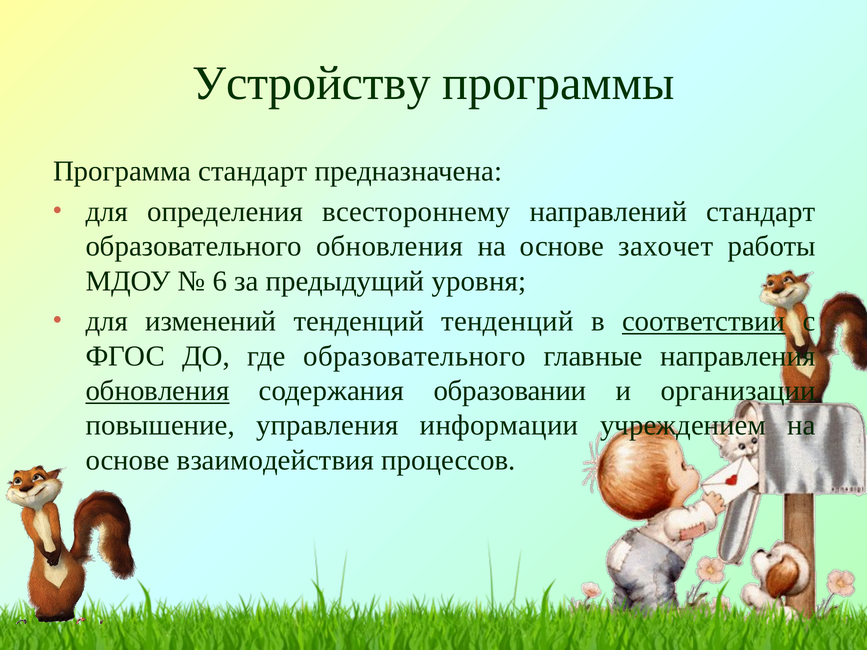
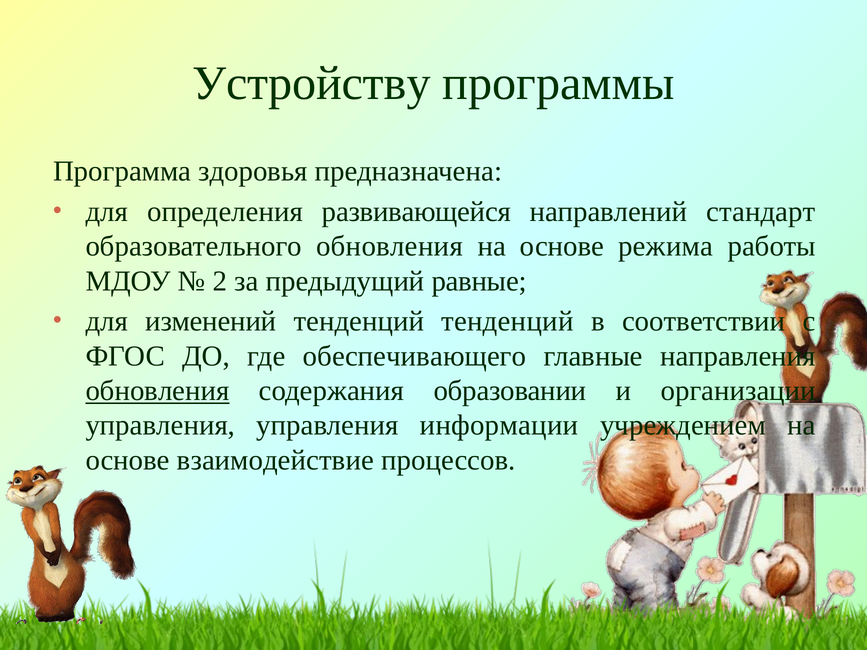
Программа стандарт: стандарт -> здоровья
всестороннему: всестороннему -> развивающейся
захочет: захочет -> режима
6: 6 -> 2
уровня: уровня -> равные
соответствии underline: present -> none
где образовательного: образовательного -> обеспечивающего
повышение at (160, 426): повышение -> управления
взаимодействия: взаимодействия -> взаимодействие
